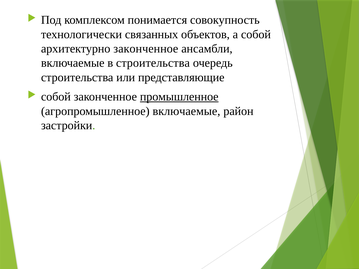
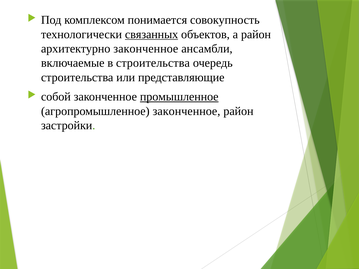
связанных underline: none -> present
а собой: собой -> район
агропромышленное включаемые: включаемые -> законченное
